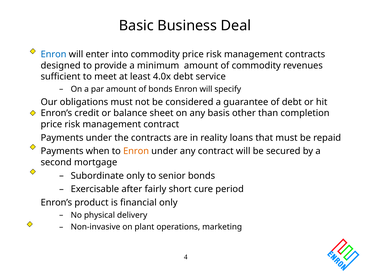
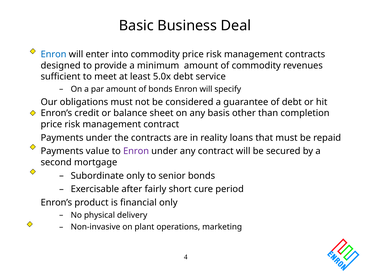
4.0x: 4.0x -> 5.0x
when: when -> value
Enron at (136, 151) colour: orange -> purple
